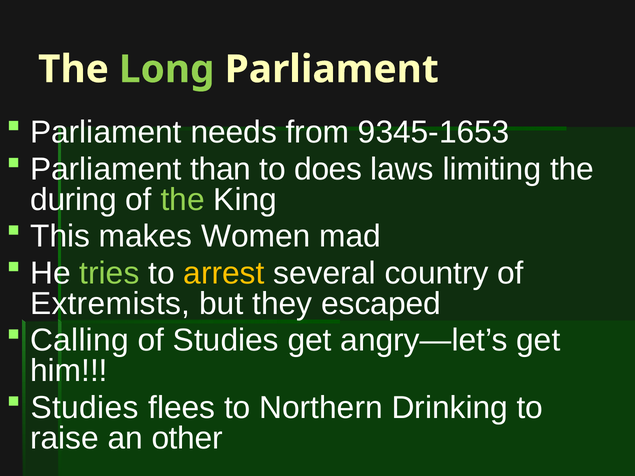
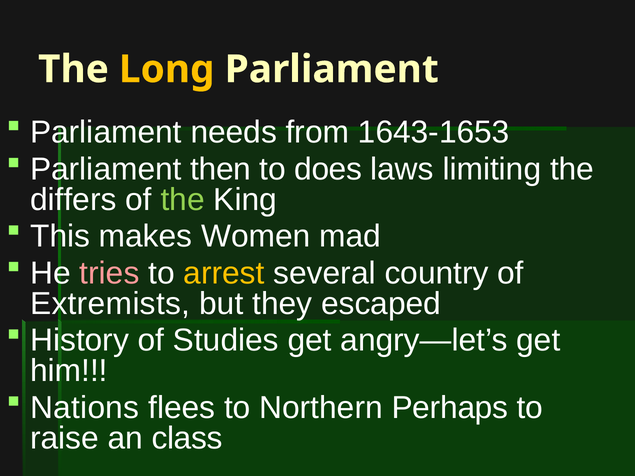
Long colour: light green -> yellow
9345-1653: 9345-1653 -> 1643-1653
than: than -> then
during: during -> differs
tries colour: light green -> pink
Calling: Calling -> History
Studies at (85, 408): Studies -> Nations
Drinking: Drinking -> Perhaps
other: other -> class
